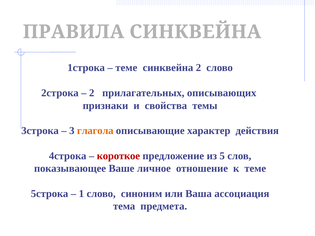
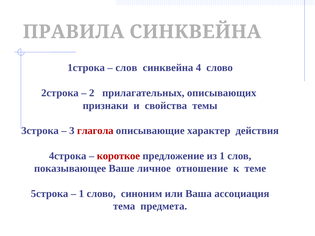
теме at (126, 68): теме -> слов
синквейна 2: 2 -> 4
глагола colour: orange -> red
из 5: 5 -> 1
